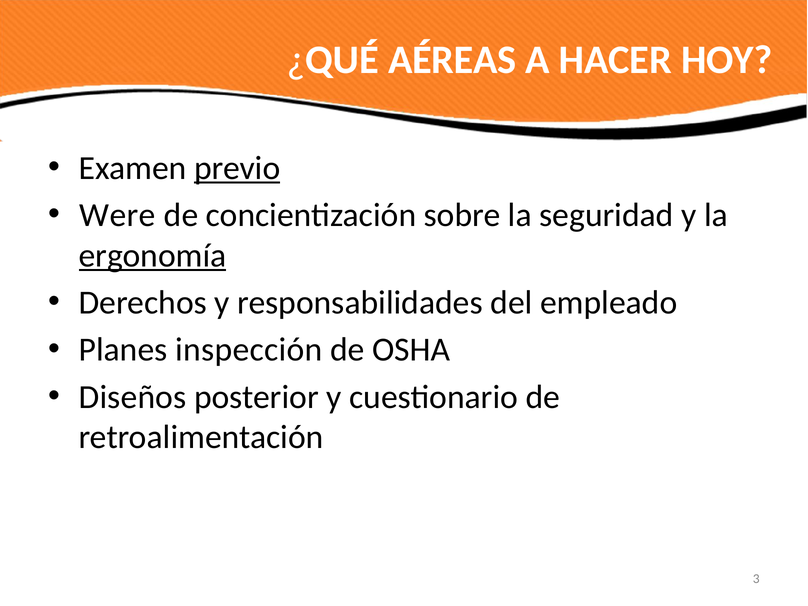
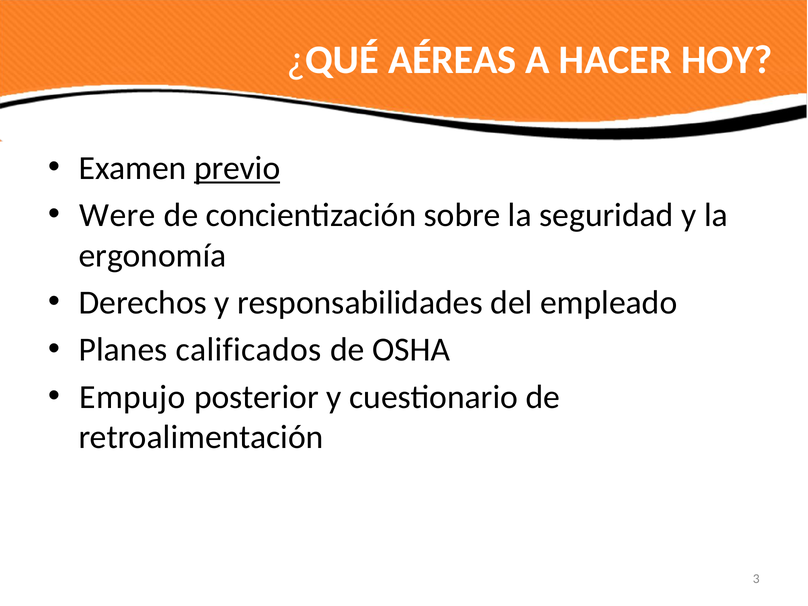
ergonomía underline: present -> none
inspección: inspección -> calificados
Diseños: Diseños -> Empujo
